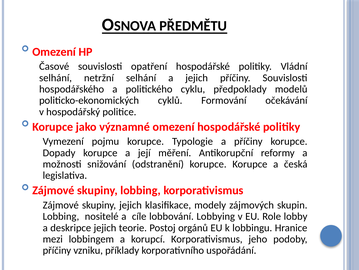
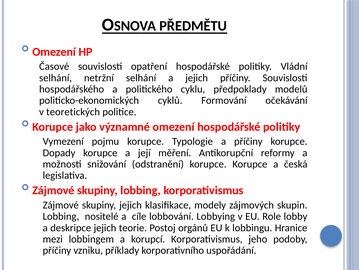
hospodářský: hospodářský -> teoretických
